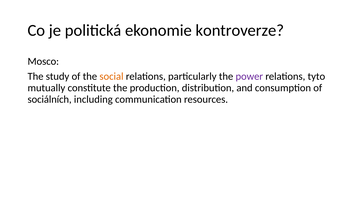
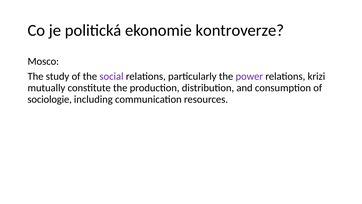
social colour: orange -> purple
tyto: tyto -> krizi
sociálních: sociálních -> sociologie
